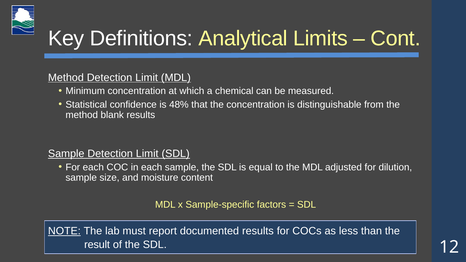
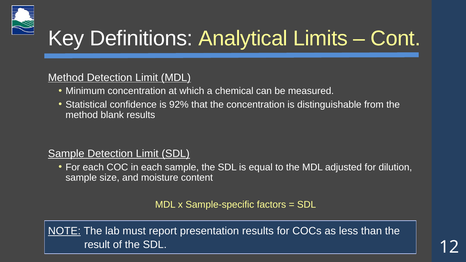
48%: 48% -> 92%
documented: documented -> presentation
